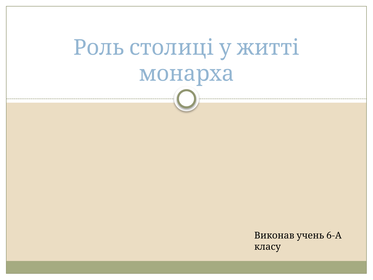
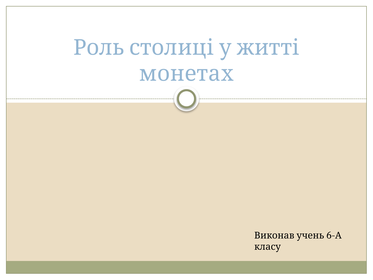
монарха: монарха -> монетах
